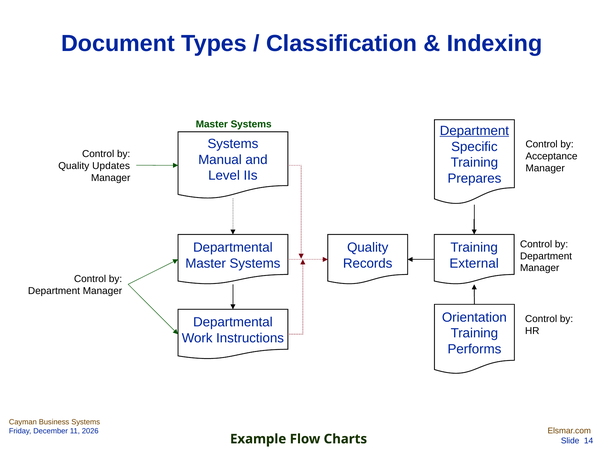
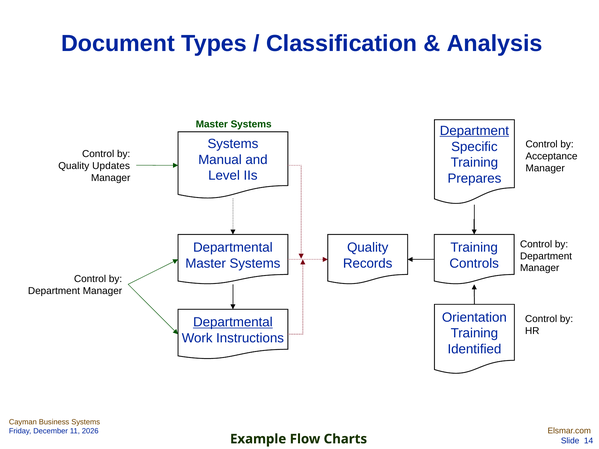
Indexing: Indexing -> Analysis
External: External -> Controls
Departmental at (233, 322) underline: none -> present
Performs: Performs -> Identified
